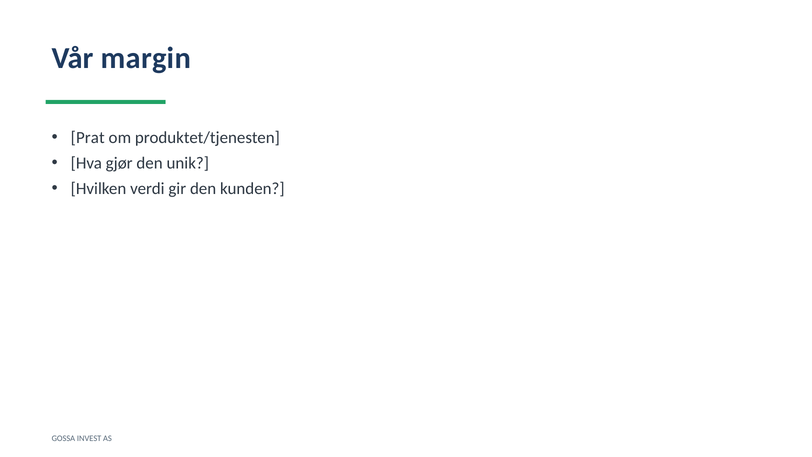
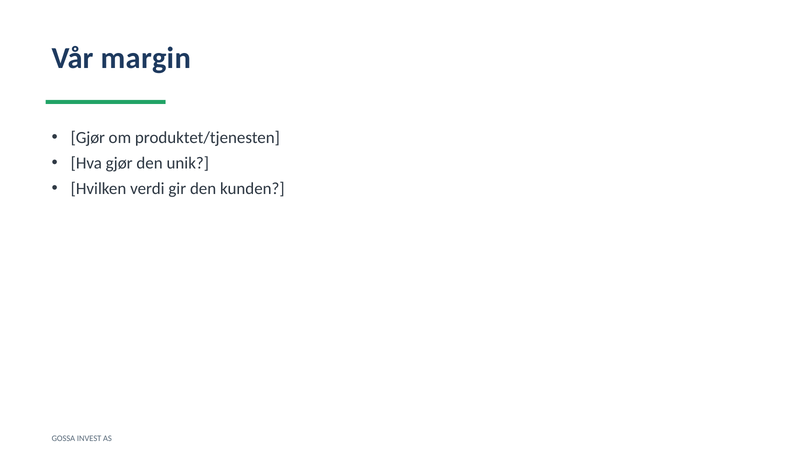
Prat at (88, 138): Prat -> Gjør
